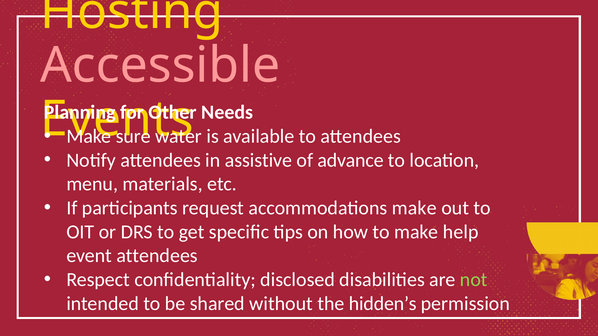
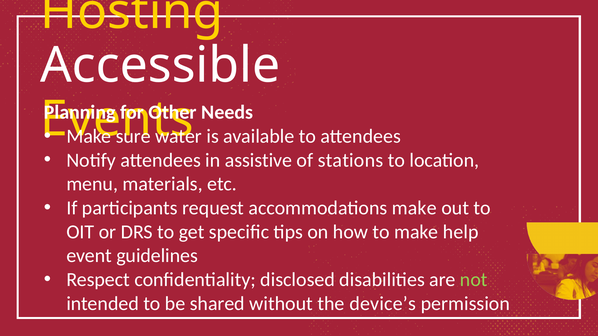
Accessible colour: pink -> white
advance: advance -> stations
event attendees: attendees -> guidelines
hidden’s: hidden’s -> device’s
